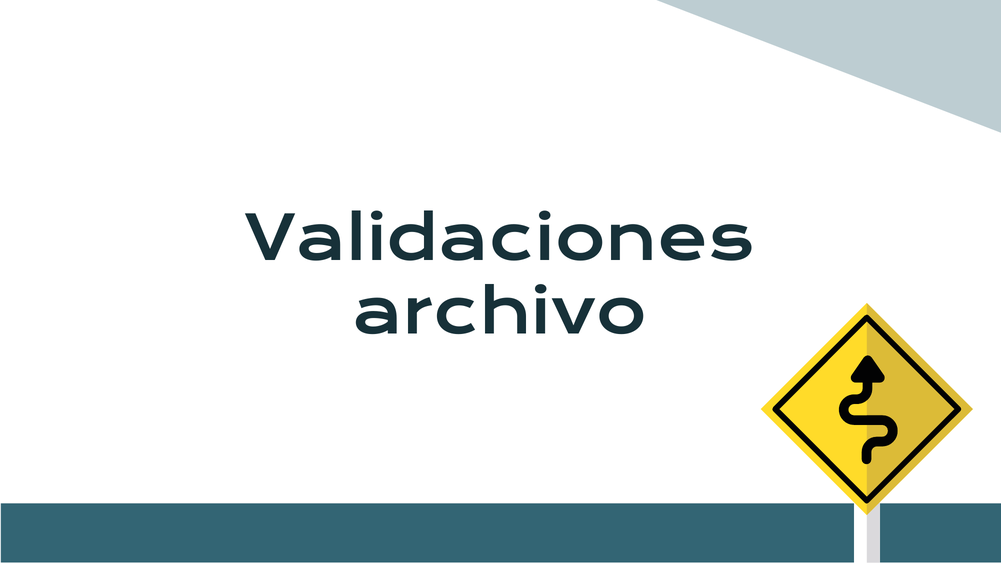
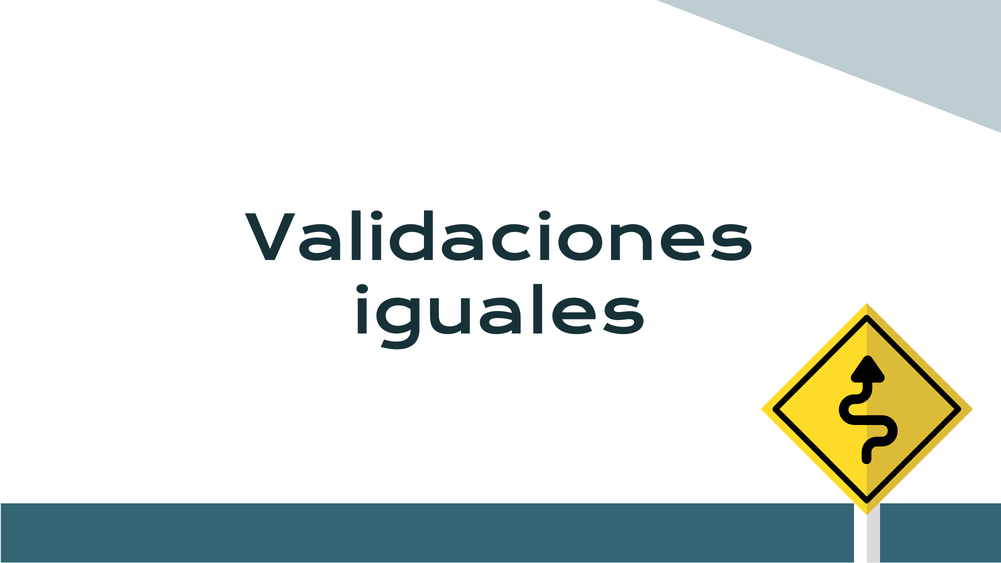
archivo: archivo -> iguales
